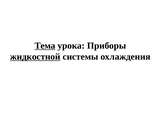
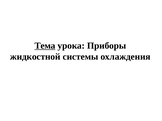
жидкостной underline: present -> none
